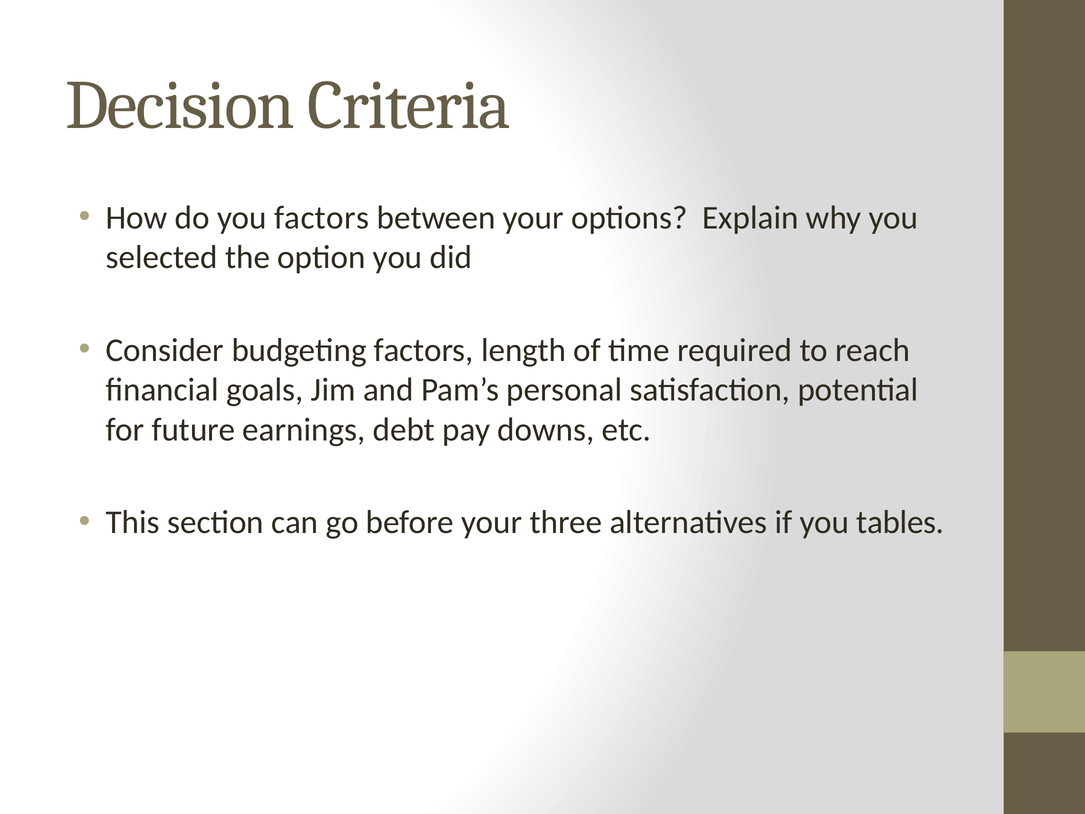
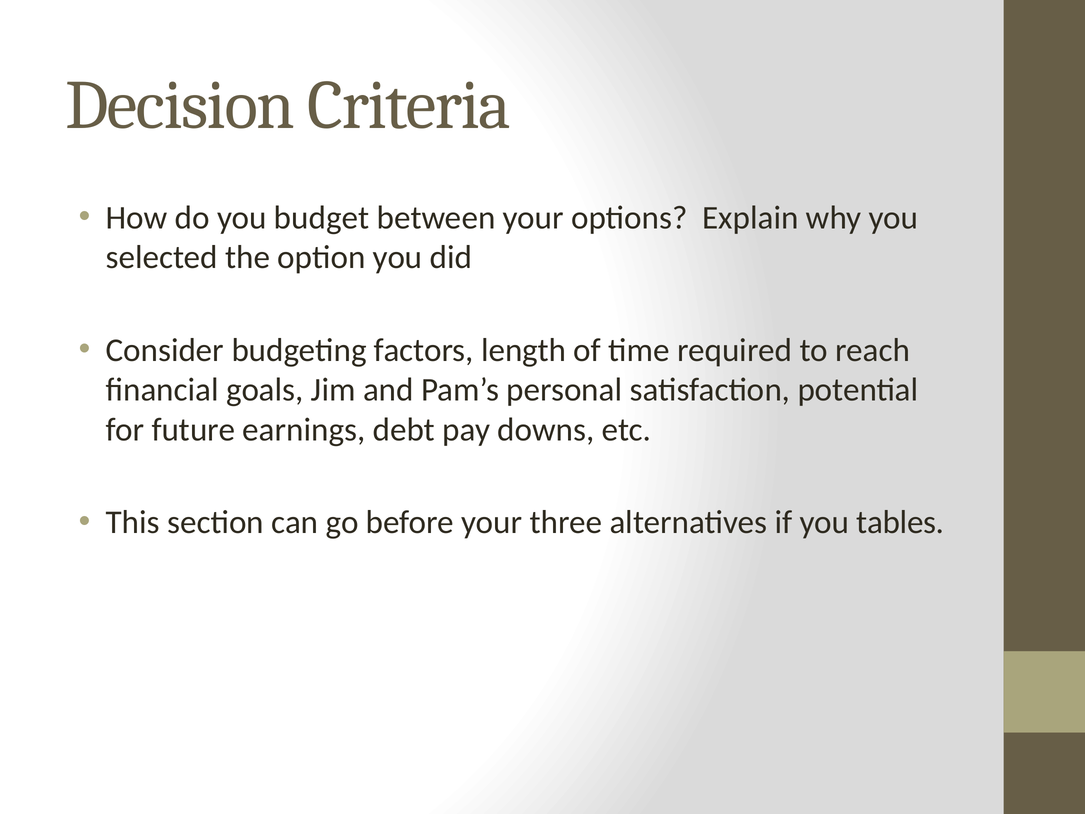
you factors: factors -> budget
